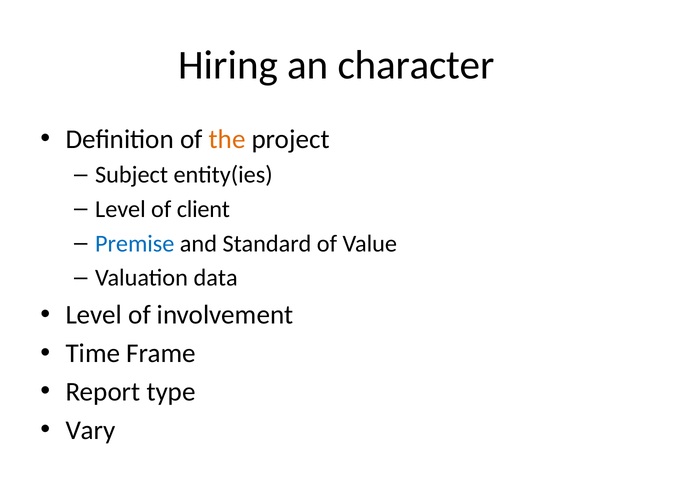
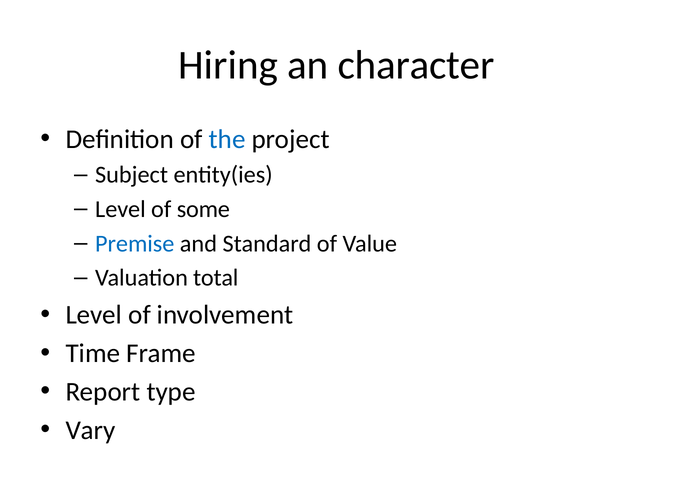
the colour: orange -> blue
client: client -> some
data: data -> total
